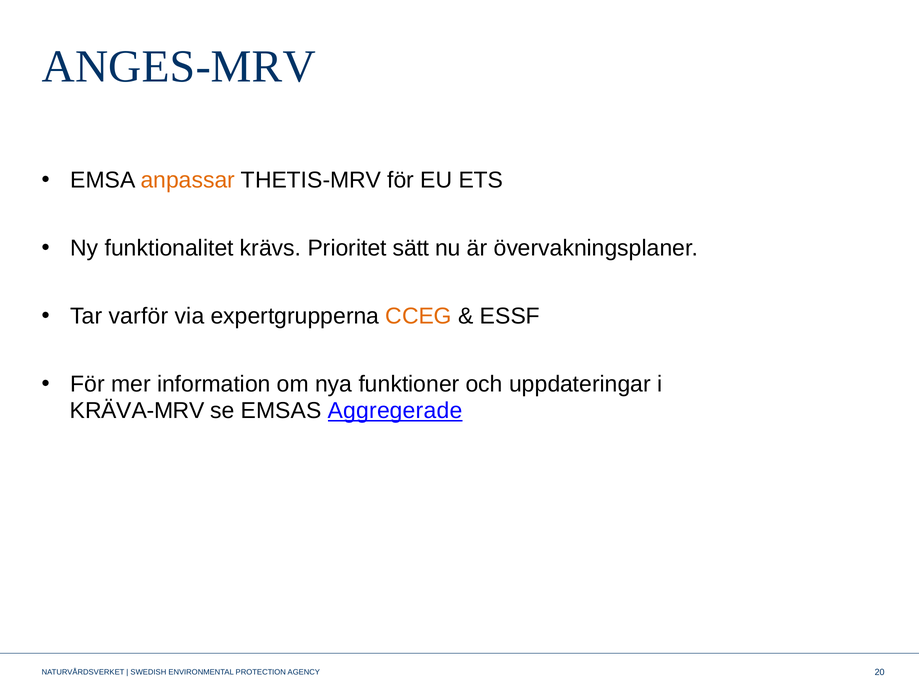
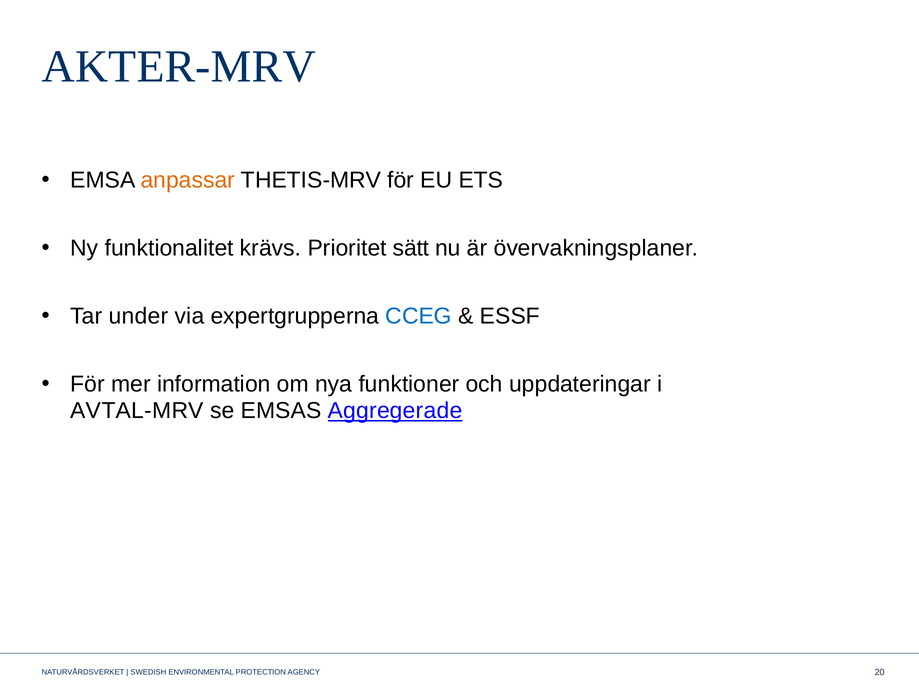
ANGES-MRV: ANGES-MRV -> AKTER-MRV
varför: varför -> under
CCEG colour: orange -> blue
KRÄVA-MRV: KRÄVA-MRV -> AVTAL-MRV
